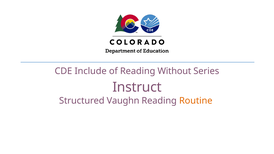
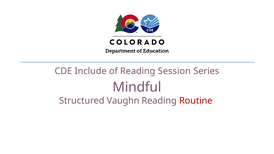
Without: Without -> Session
Instruct: Instruct -> Mindful
Routine colour: orange -> red
